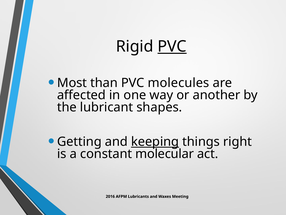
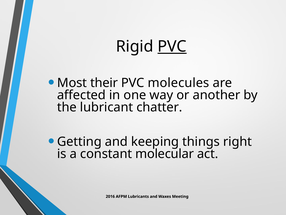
than: than -> their
shapes: shapes -> chatter
keeping underline: present -> none
